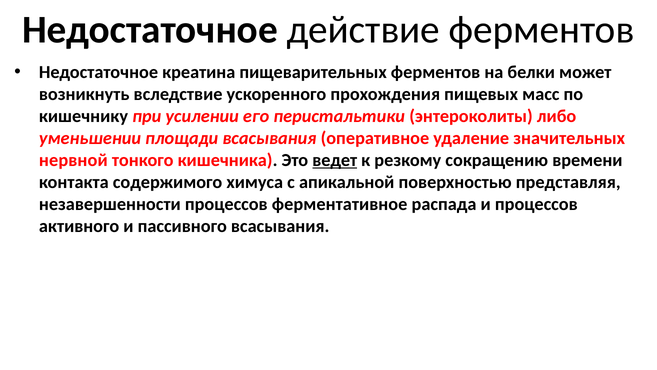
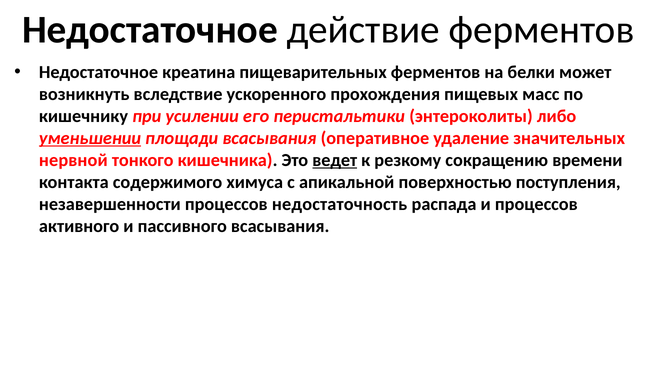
уменьшении underline: none -> present
представляя: представляя -> поступления
ферментативное: ферментативное -> недостаточность
